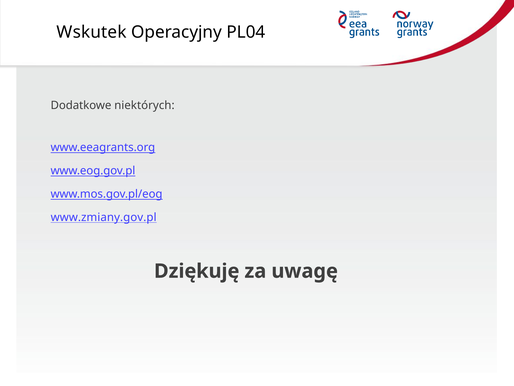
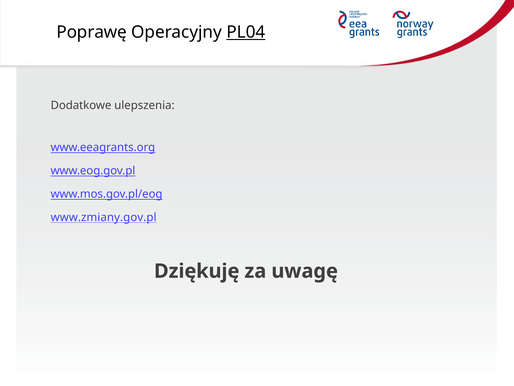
Wskutek: Wskutek -> Poprawę
PL04 underline: none -> present
niektórych: niektórych -> ulepszenia
